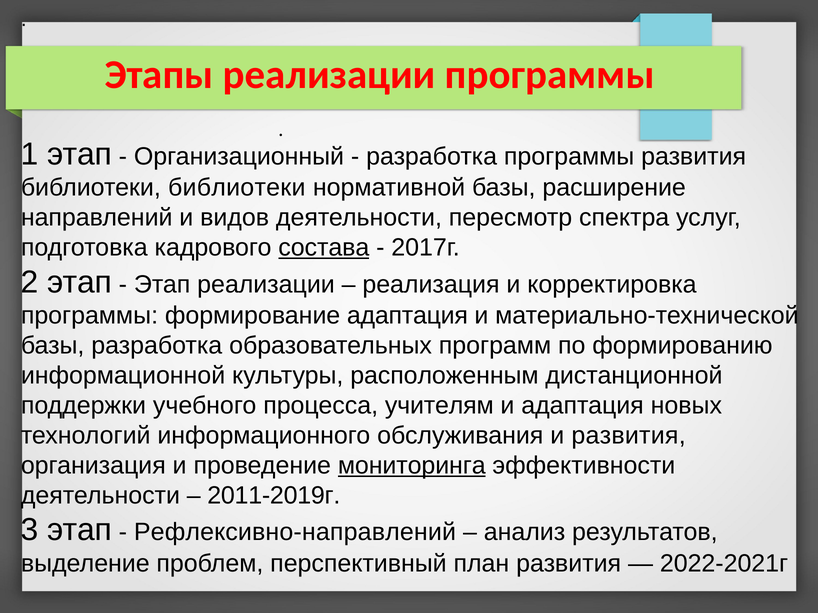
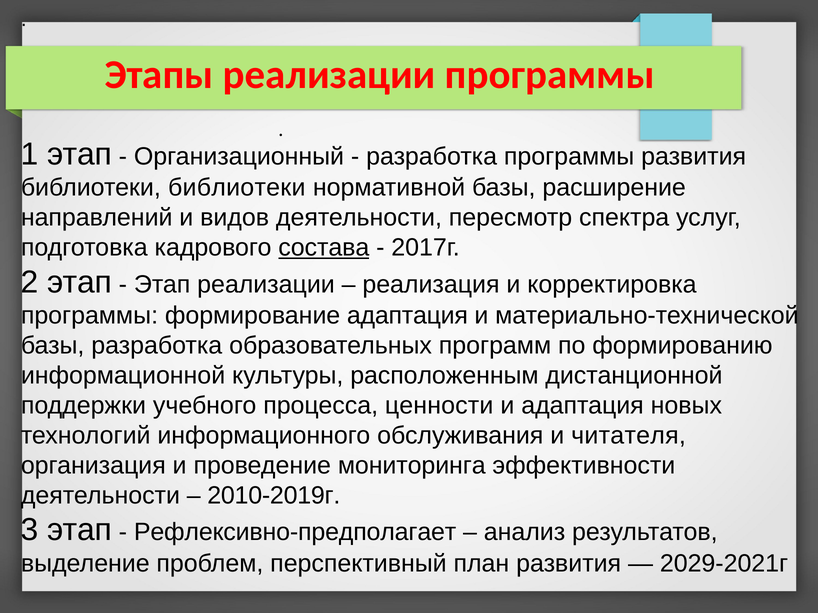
учителям: учителям -> ценности
и развития: развития -> читателя
мониторинга underline: present -> none
2011-2019г: 2011-2019г -> 2010-2019г
Рефлексивно-направлений: Рефлексивно-направлений -> Рефлексивно-предполагает
2022-2021г: 2022-2021г -> 2029-2021г
